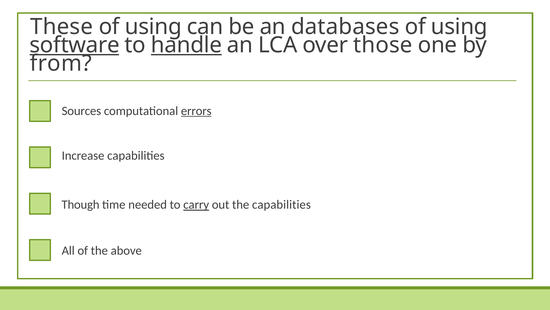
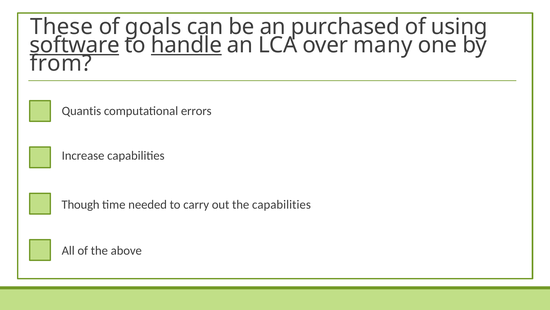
using at (153, 27): using -> goals
databases: databases -> purchased
those: those -> many
Sources: Sources -> Quantis
errors underline: present -> none
carry underline: present -> none
